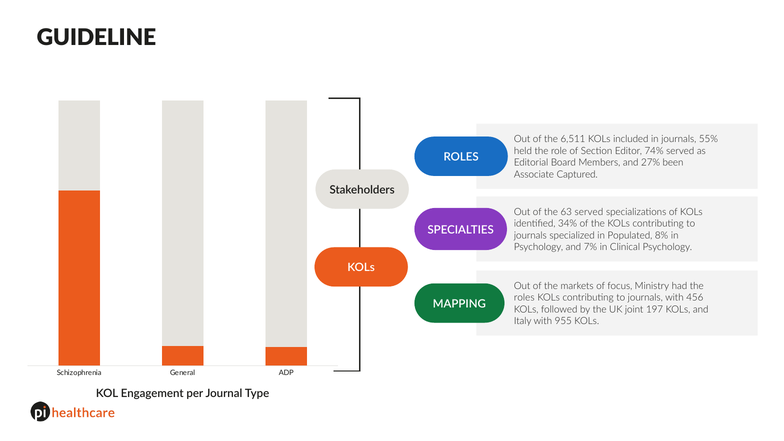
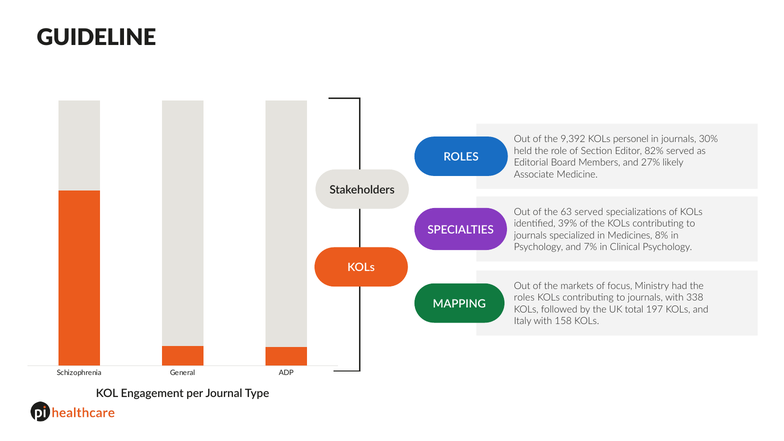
6,511: 6,511 -> 9,392
included: included -> personel
55%: 55% -> 30%
74%: 74% -> 82%
been: been -> likely
Captured: Captured -> Medicine
34%: 34% -> 39%
Populated: Populated -> Medicines
456: 456 -> 338
joint: joint -> total
955: 955 -> 158
